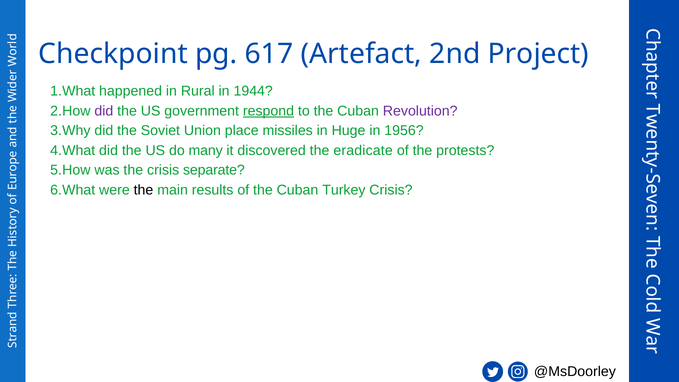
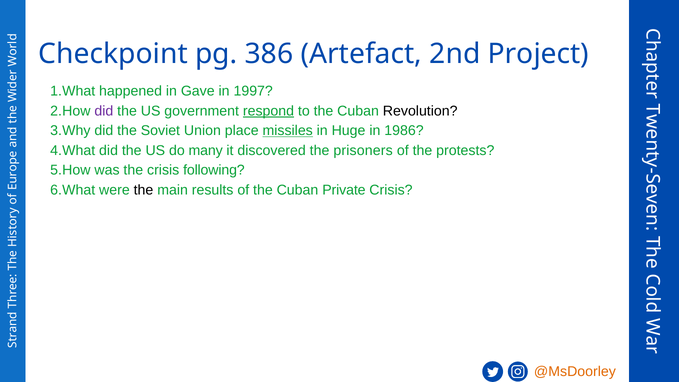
617: 617 -> 386
Rural: Rural -> Gave
1944: 1944 -> 1997
Revolution colour: purple -> black
missiles underline: none -> present
1956: 1956 -> 1986
eradicate: eradicate -> prisoners
separate: separate -> following
Turkey: Turkey -> Private
@MsDoorley colour: black -> orange
